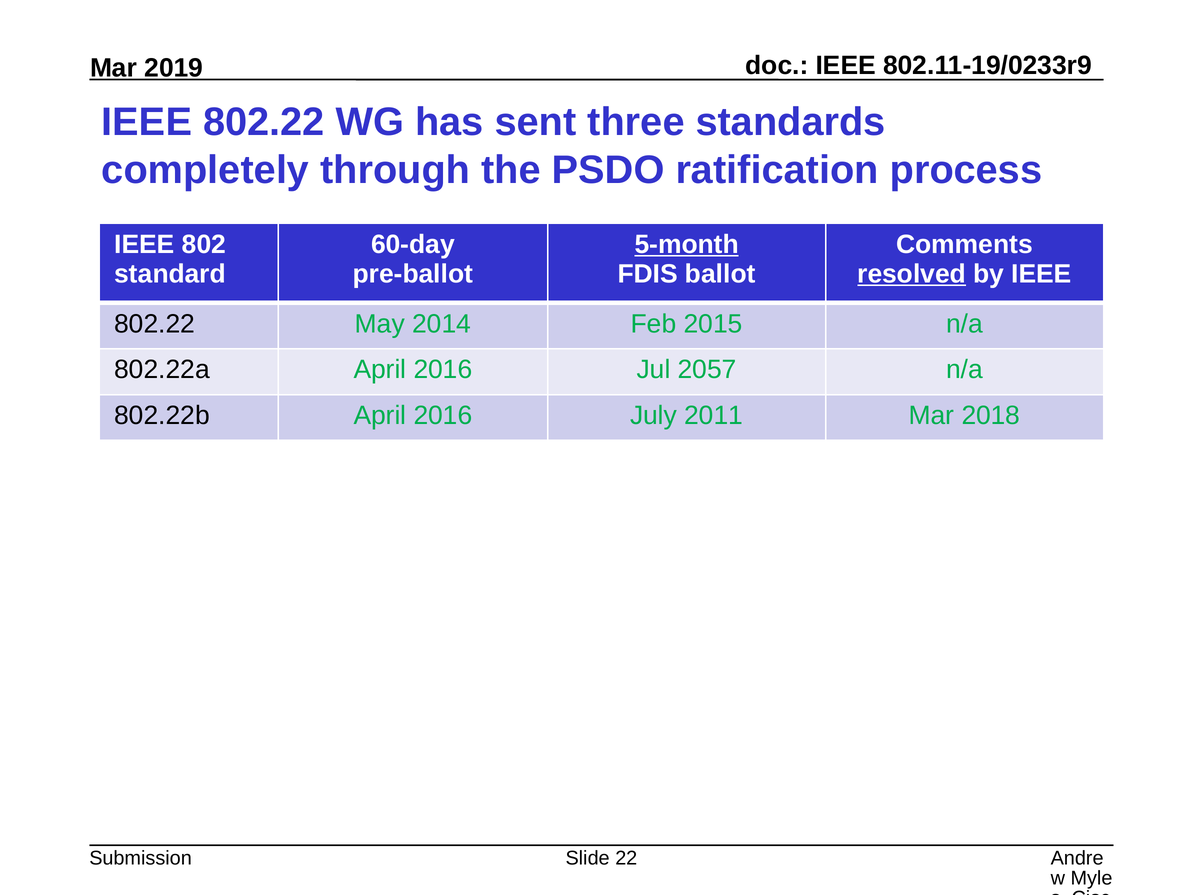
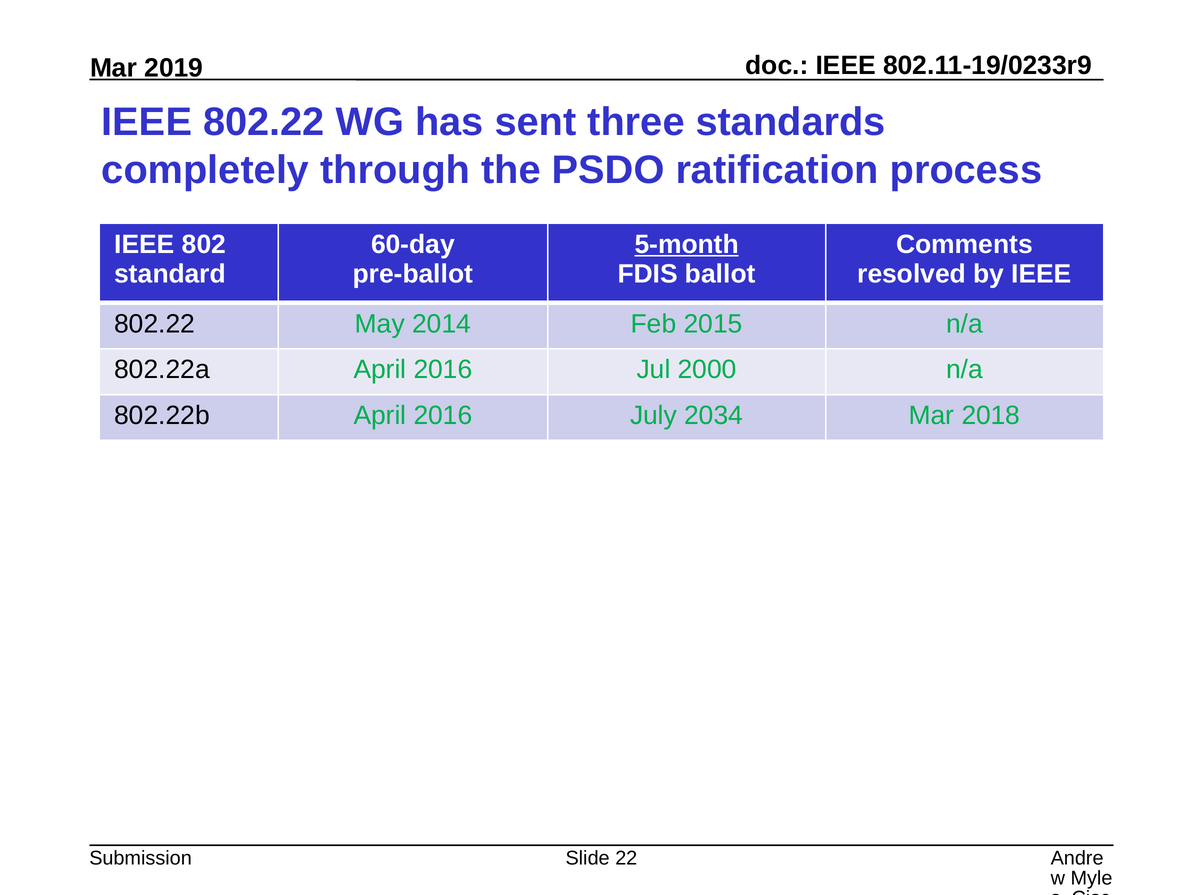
resolved underline: present -> none
2057: 2057 -> 2000
2011: 2011 -> 2034
